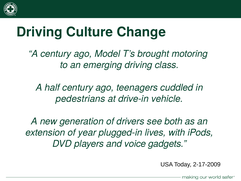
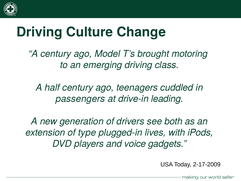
pedestrians: pedestrians -> passengers
vehicle: vehicle -> leading
year: year -> type
